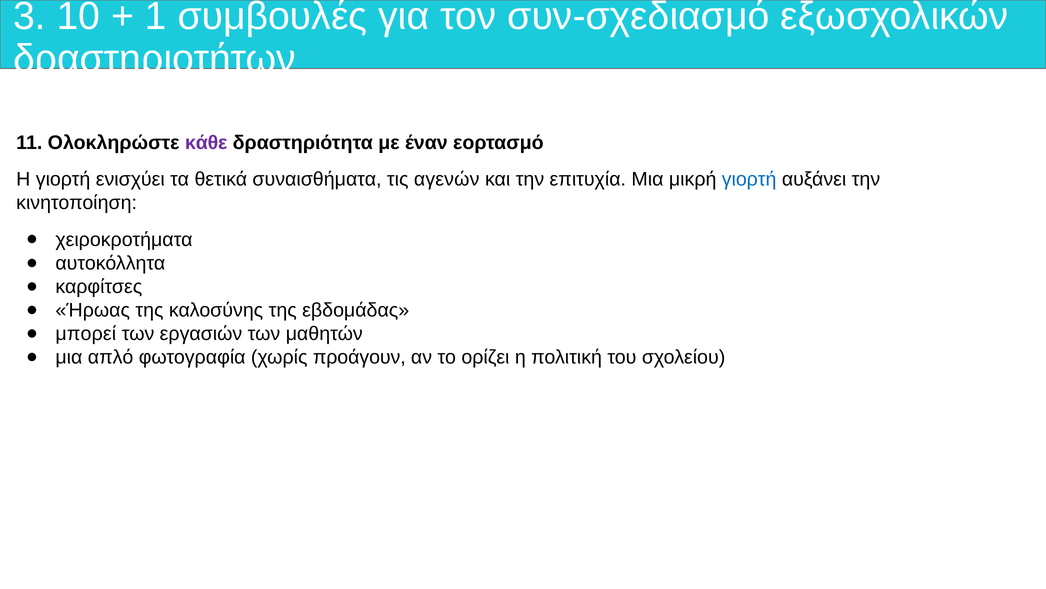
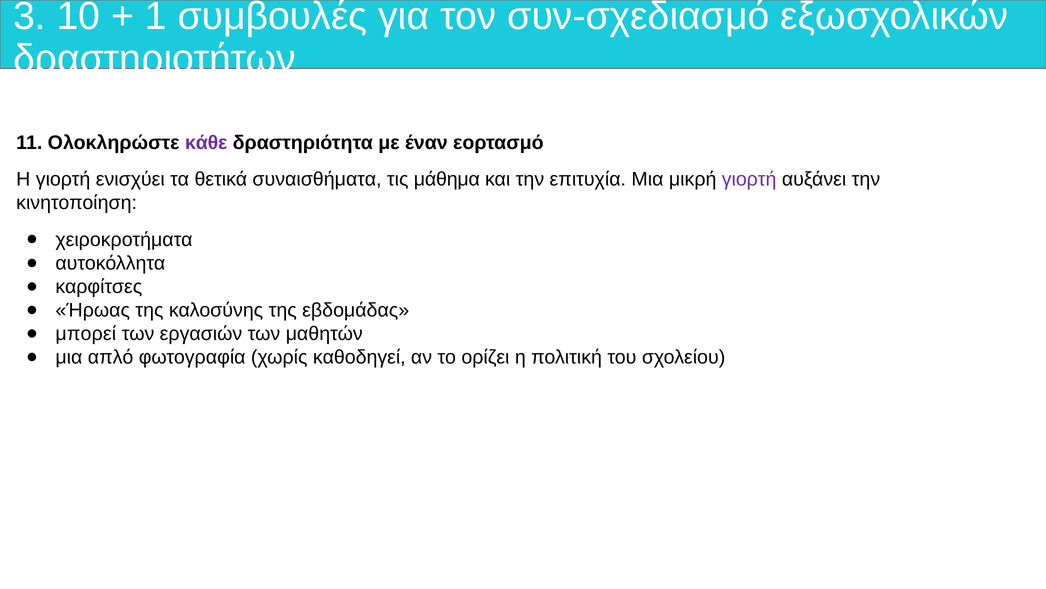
αγενών: αγενών -> μάθημα
γιορτή at (749, 179) colour: blue -> purple
προάγουν: προάγουν -> καθοδηγεί
